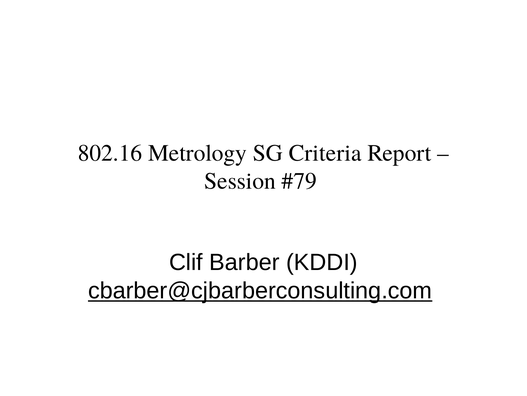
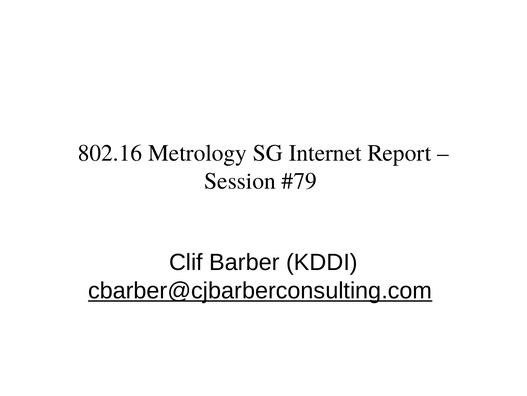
Criteria: Criteria -> Internet
